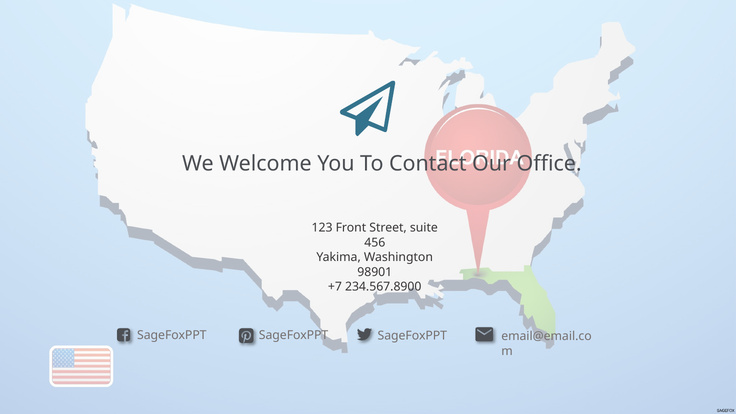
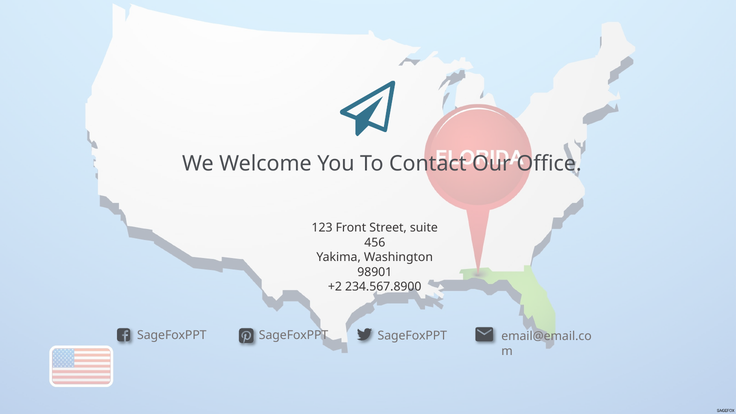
+7: +7 -> +2
